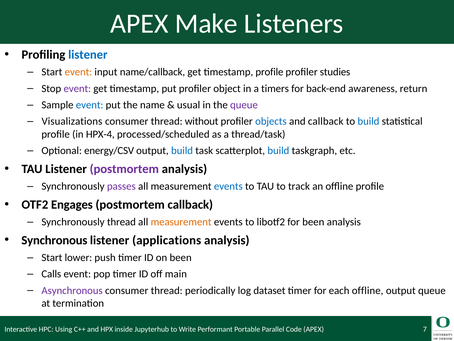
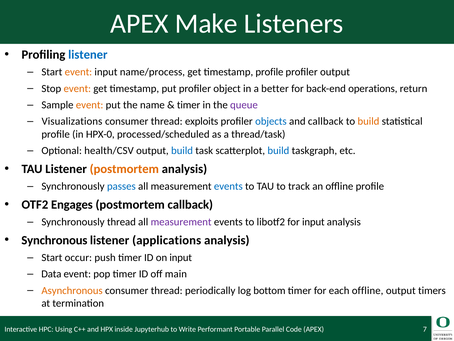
name/callback: name/callback -> name/process
profiler studies: studies -> output
event at (77, 88) colour: purple -> orange
timers: timers -> better
awareness: awareness -> operations
event at (90, 105) colour: blue -> orange
usual at (189, 105): usual -> timer
without: without -> exploits
build at (368, 121) colour: blue -> orange
HPX-4: HPX-4 -> HPX-0
energy/CSV: energy/CSV -> health/CSV
postmortem at (124, 169) colour: purple -> orange
passes colour: purple -> blue
measurement at (181, 222) colour: orange -> purple
for been: been -> input
lower: lower -> occur
on been: been -> input
Calls: Calls -> Data
Asynchronous colour: purple -> orange
dataset: dataset -> bottom
output queue: queue -> timers
